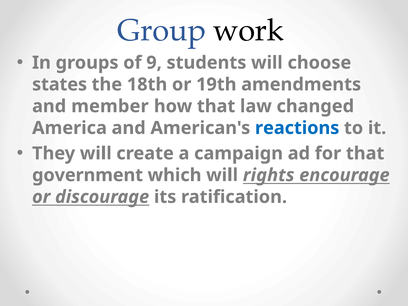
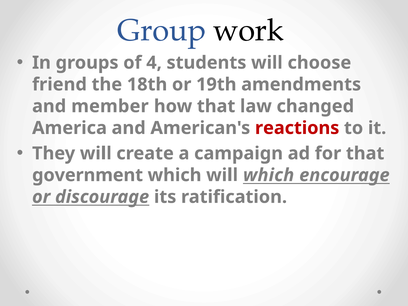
9: 9 -> 4
states: states -> friend
reactions colour: blue -> red
will rights: rights -> which
